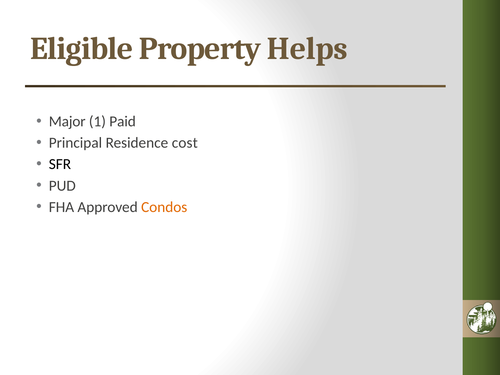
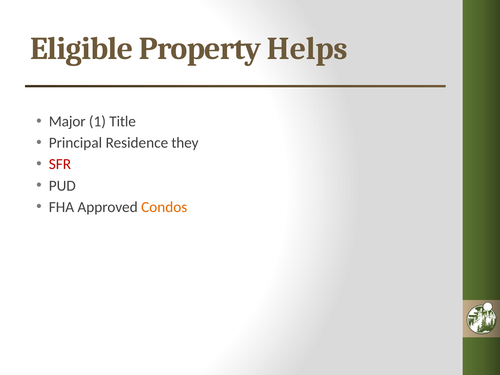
Paid: Paid -> Title
cost: cost -> they
SFR colour: black -> red
